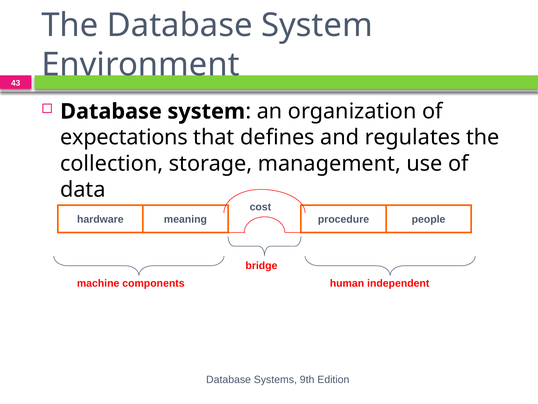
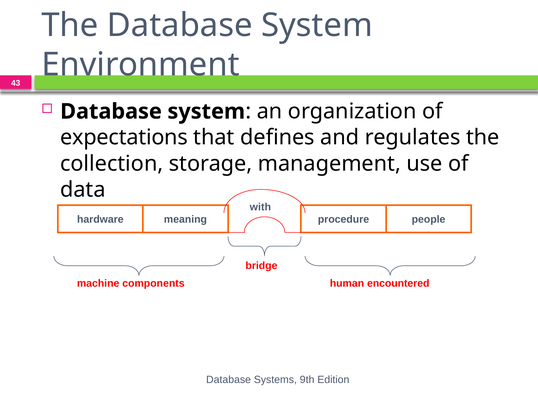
cost: cost -> with
independent: independent -> encountered
